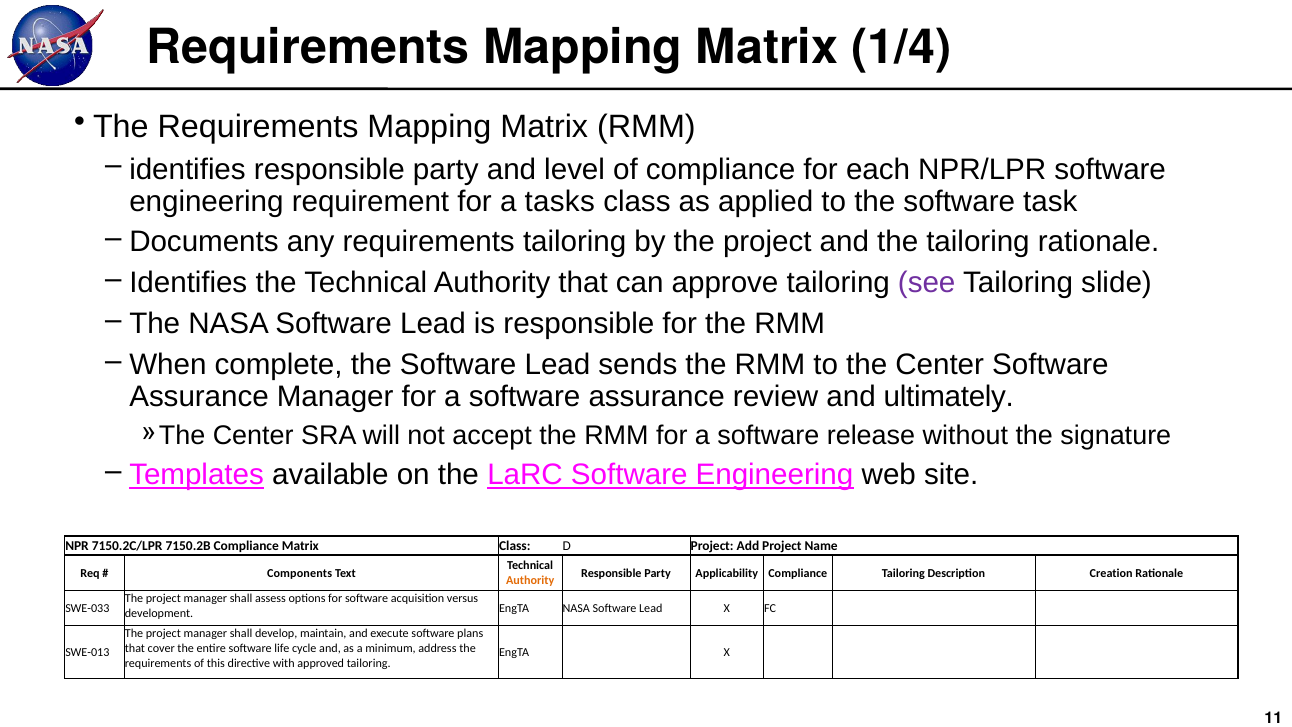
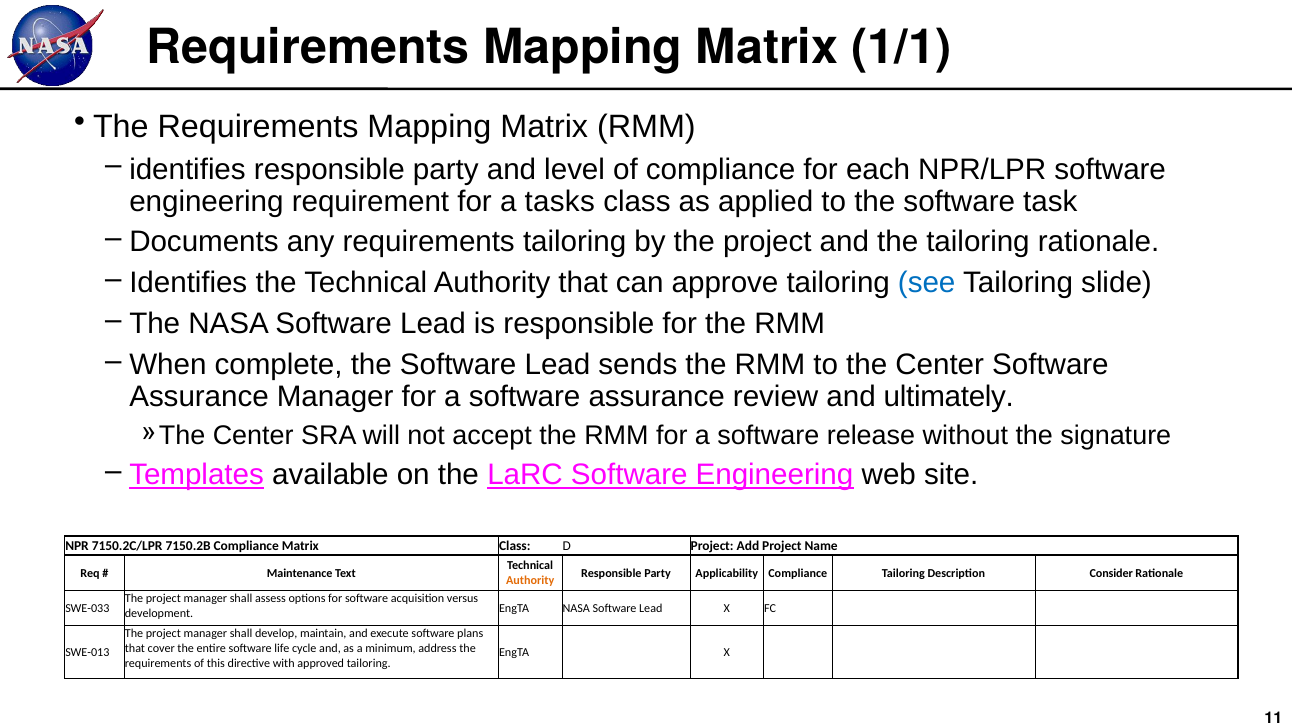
1/4: 1/4 -> 1/1
see colour: purple -> blue
Components: Components -> Maintenance
Creation: Creation -> Consider
